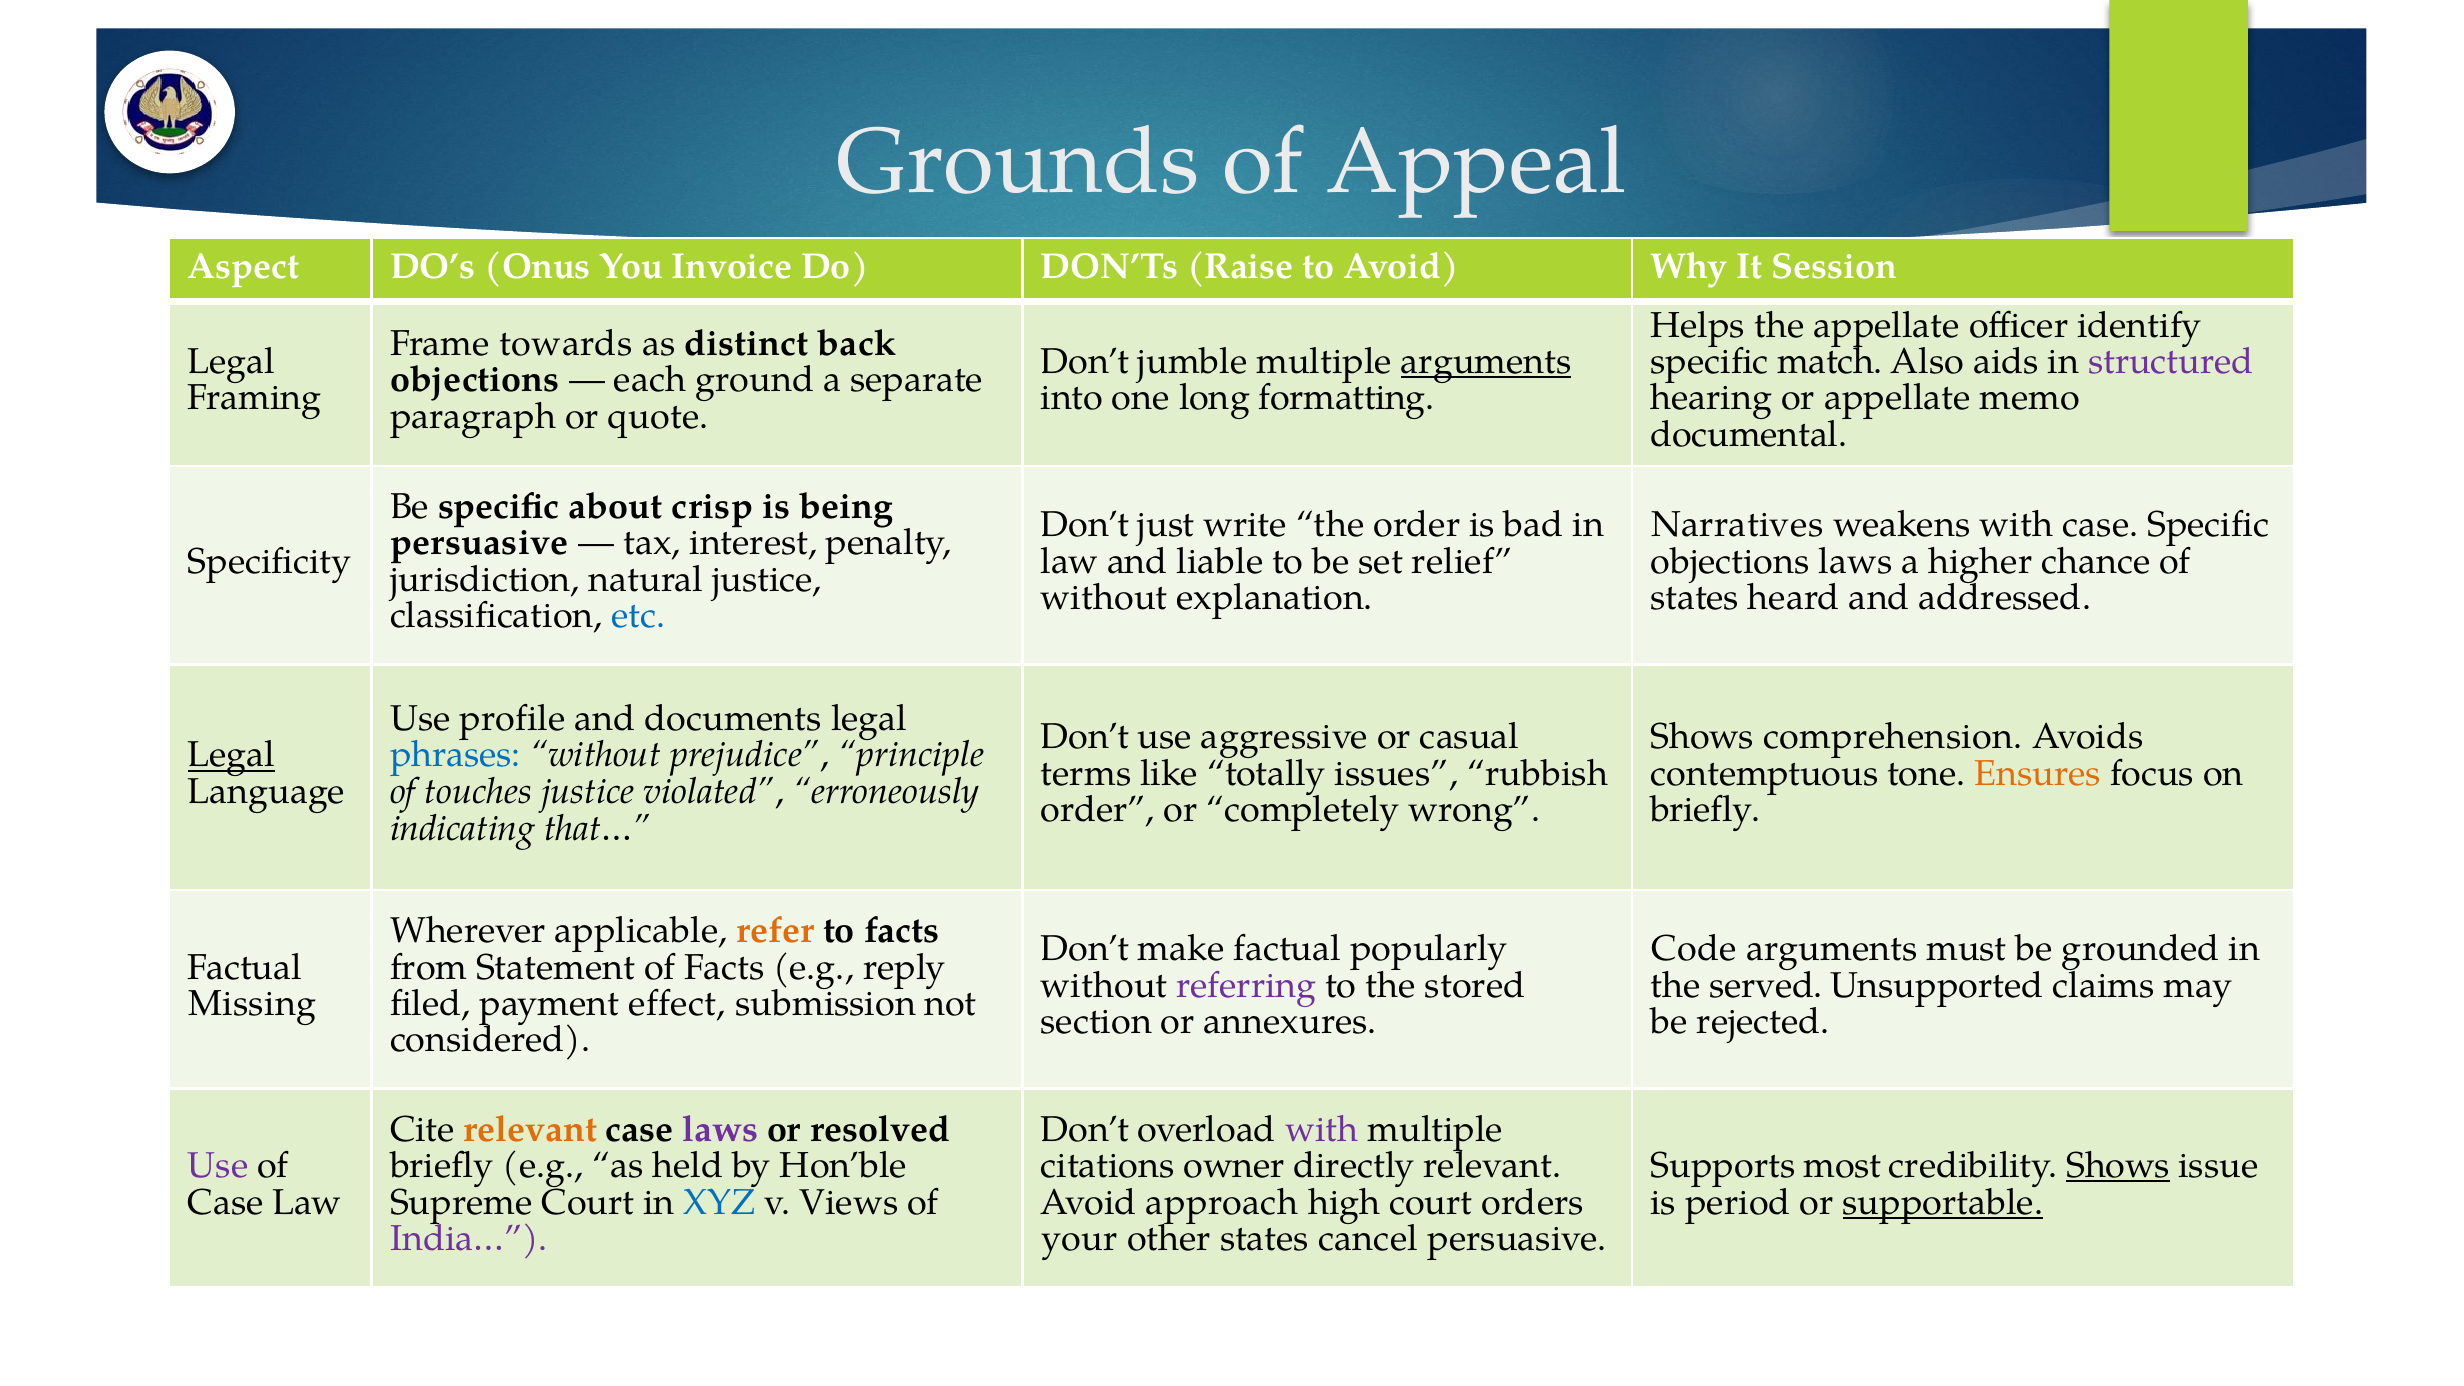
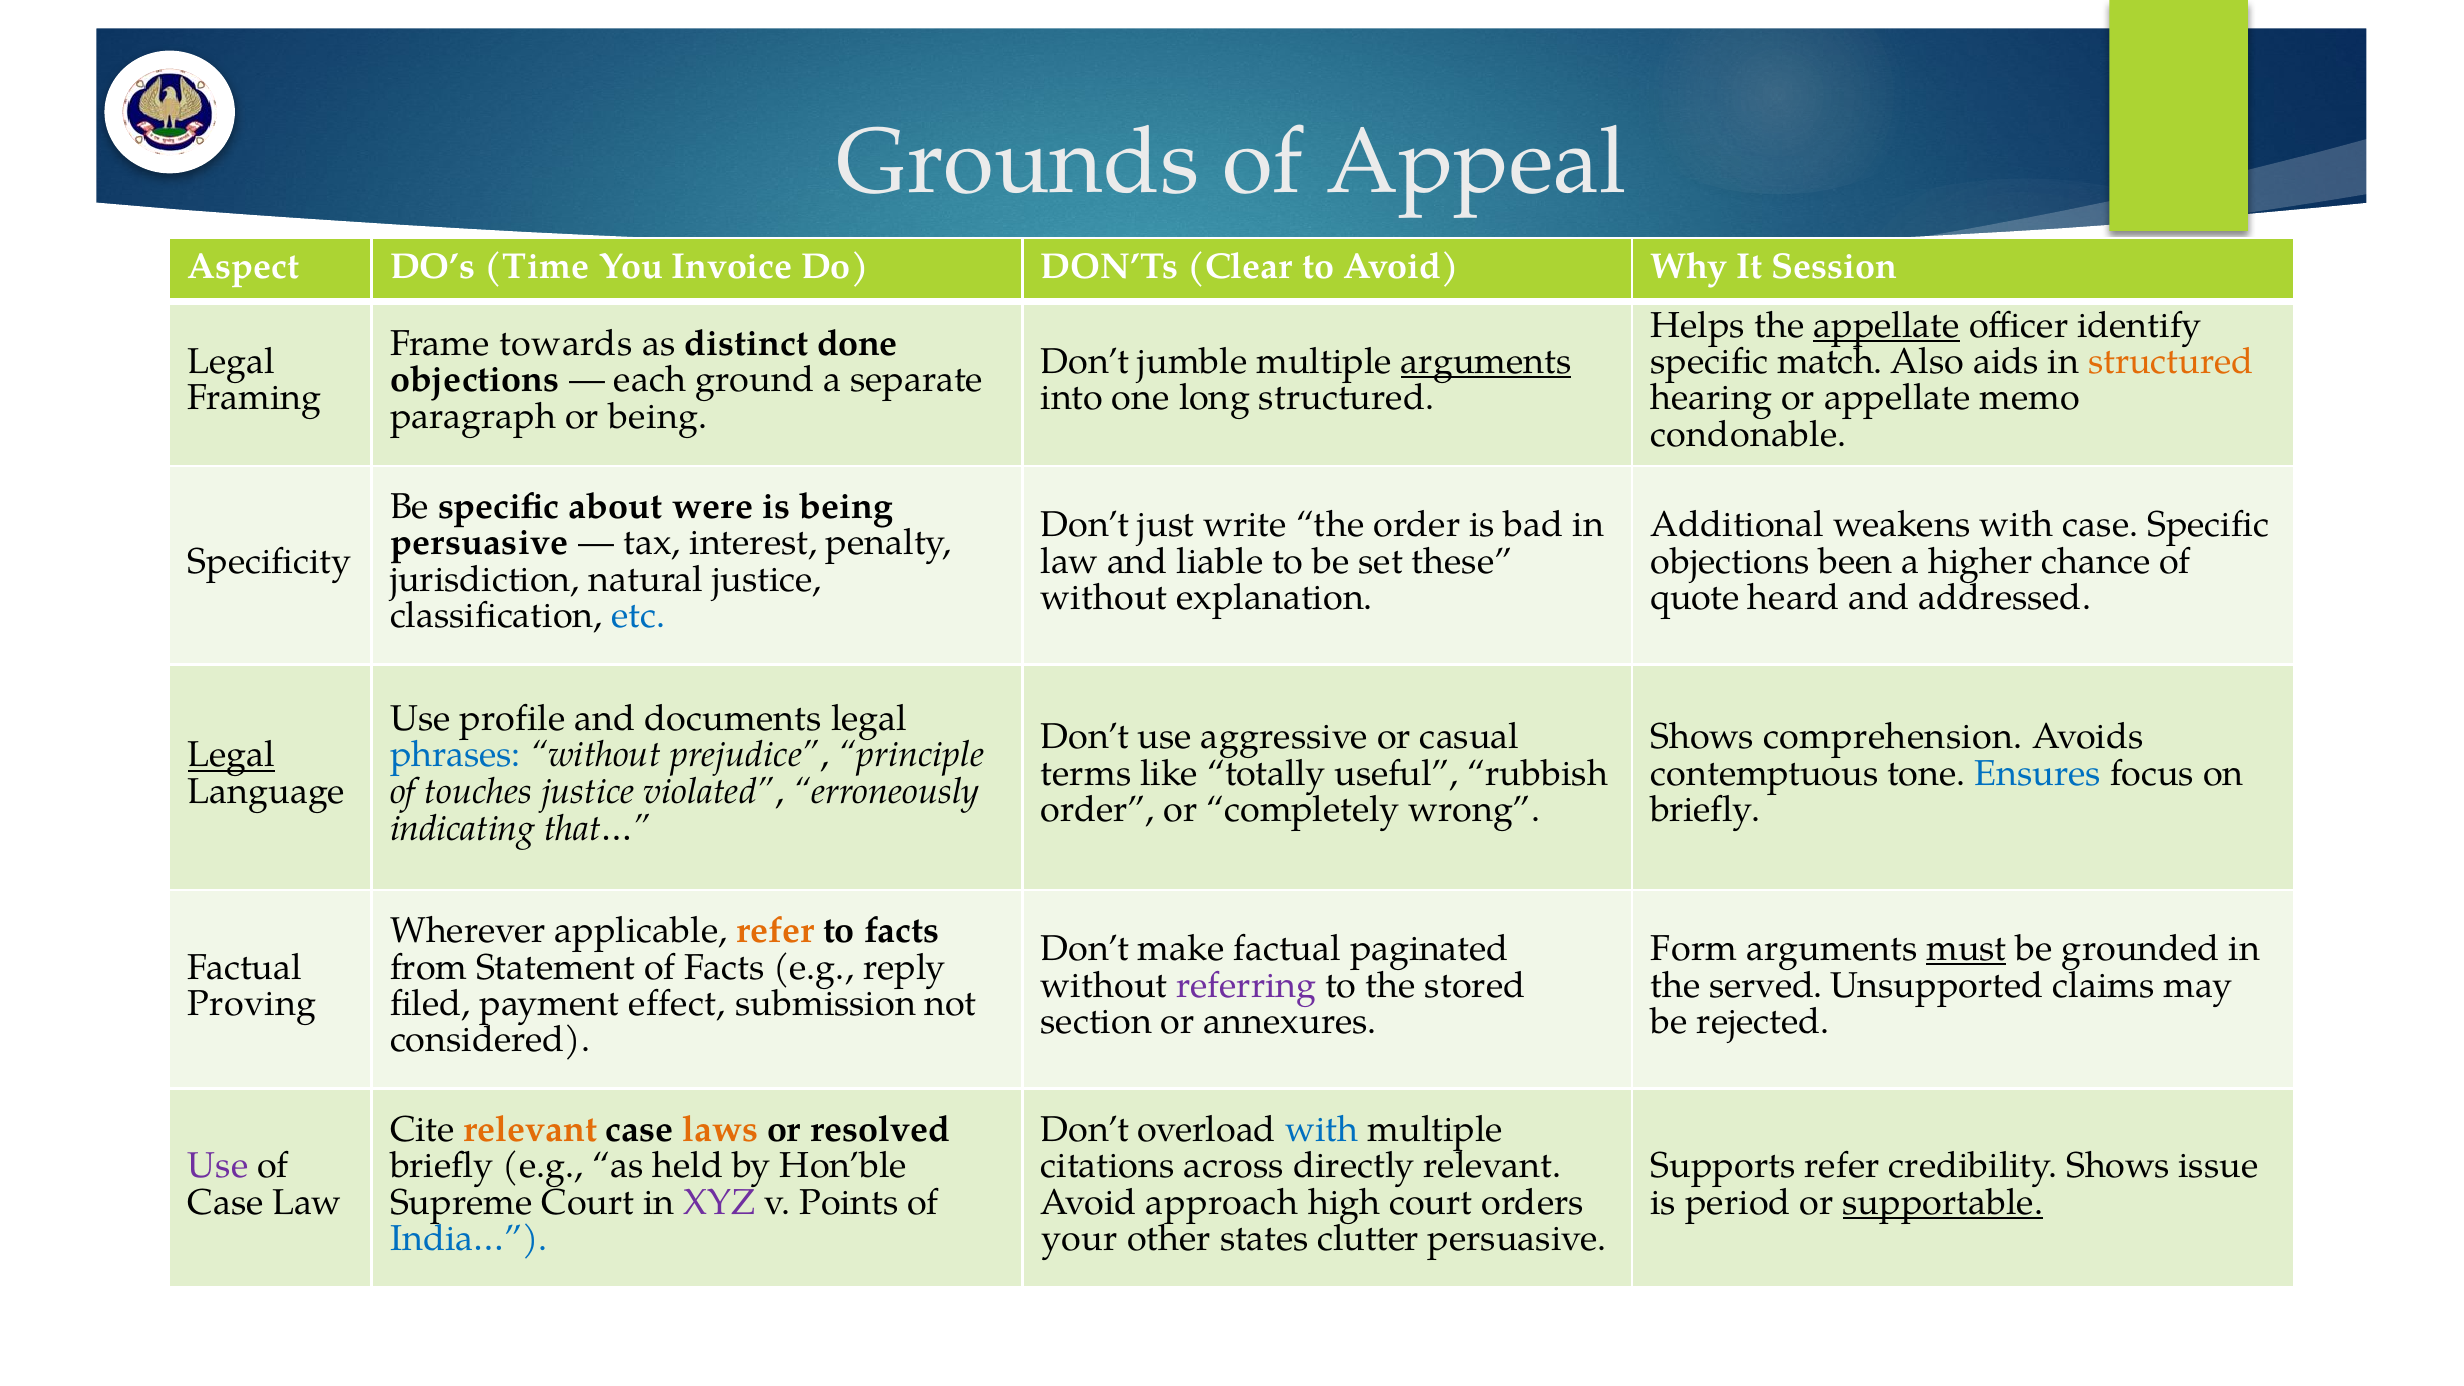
Onus: Onus -> Time
Raise: Raise -> Clear
appellate at (1887, 325) underline: none -> present
back: back -> done
structured at (2171, 362) colour: purple -> orange
long formatting: formatting -> structured
or quote: quote -> being
documental: documental -> condonable
crisp: crisp -> were
Narratives: Narratives -> Additional
relief: relief -> these
objections laws: laws -> been
states at (1695, 598): states -> quote
issues: issues -> useful
Ensures colour: orange -> blue
popularly: popularly -> paginated
Code: Code -> Form
must underline: none -> present
Missing: Missing -> Proving
laws at (720, 1129) colour: purple -> orange
with at (1322, 1129) colour: purple -> blue
owner: owner -> across
Supports most: most -> refer
Shows at (2118, 1166) underline: present -> none
XYZ colour: blue -> purple
Views: Views -> Points
India… colour: purple -> blue
cancel: cancel -> clutter
